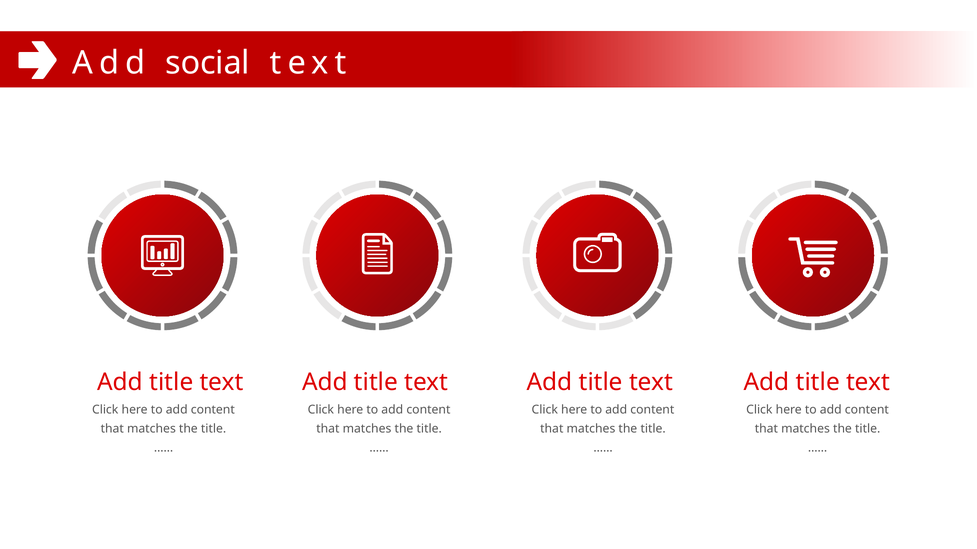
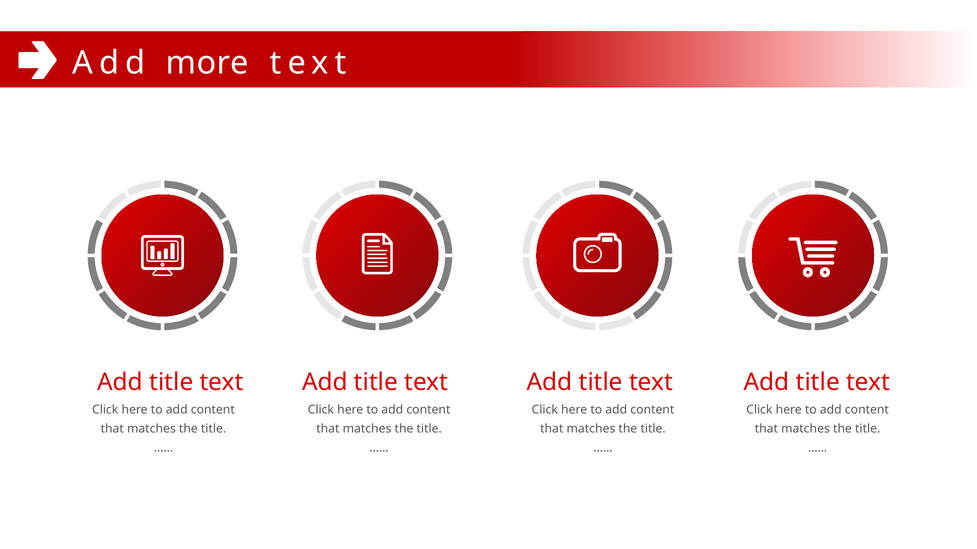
social: social -> more
